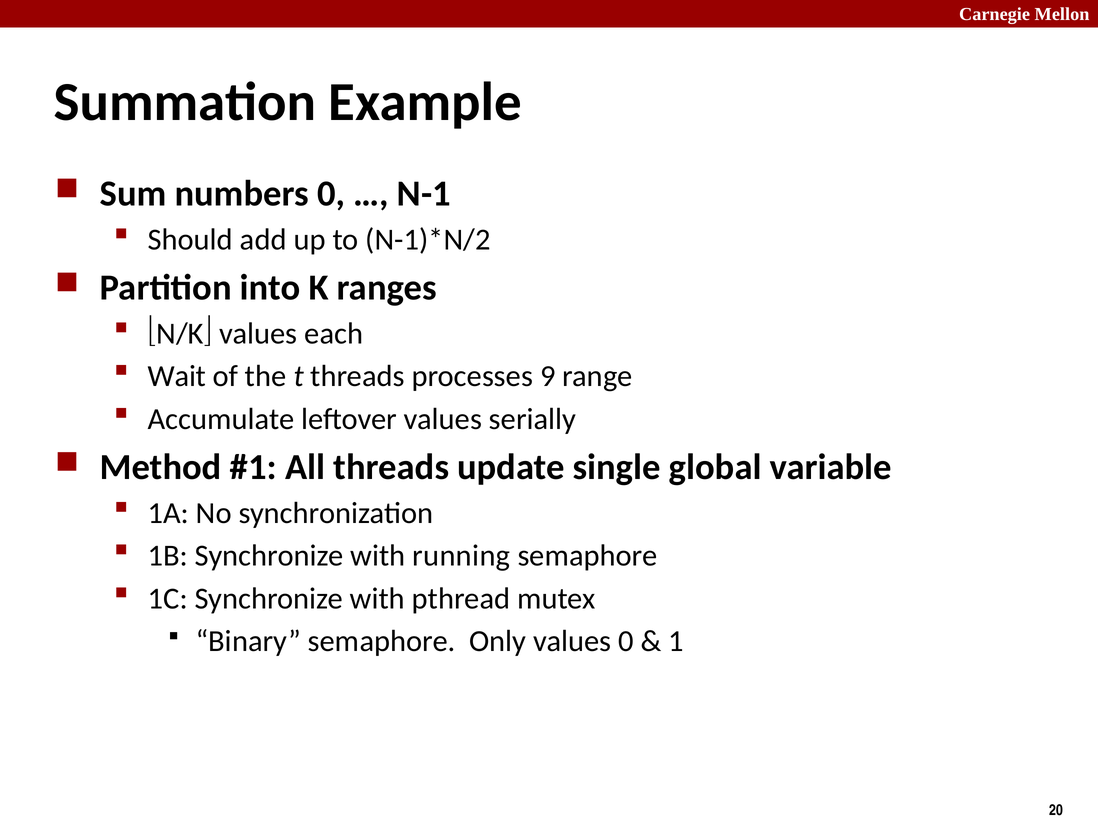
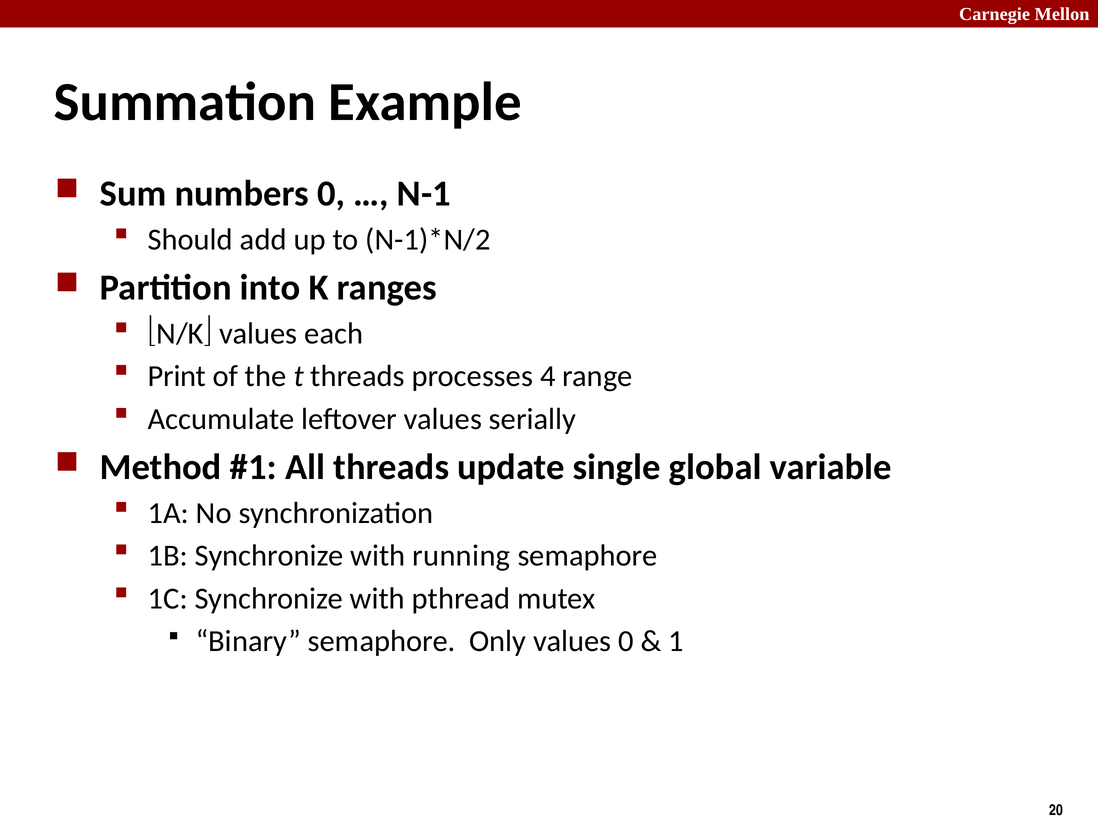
Wait: Wait -> Print
9: 9 -> 4
